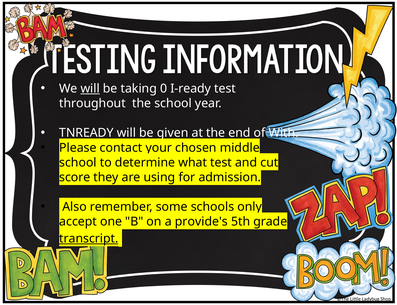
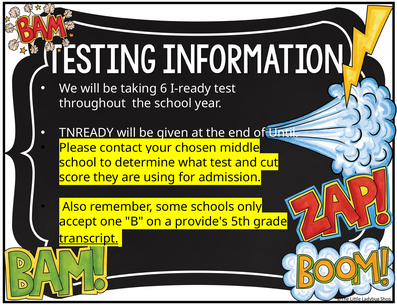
will at (90, 88) underline: present -> none
0: 0 -> 6
With: With -> Until
